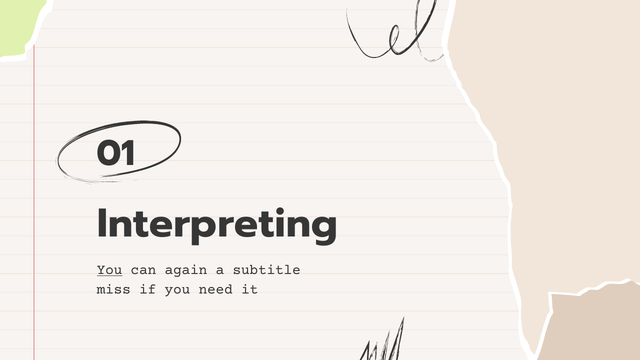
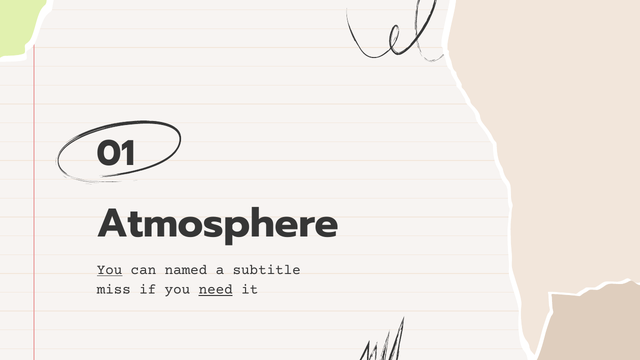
Interpreting: Interpreting -> Atmosphere
again: again -> named
need underline: none -> present
